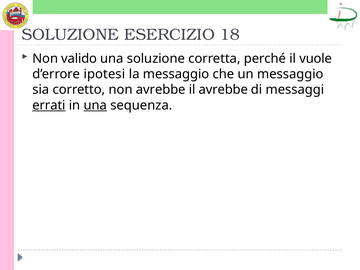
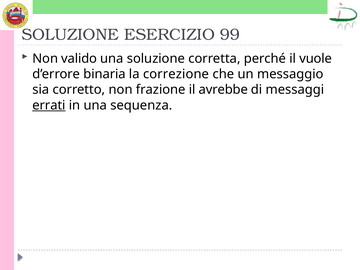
18: 18 -> 99
ipotesi: ipotesi -> binaria
la messaggio: messaggio -> correzione
non avrebbe: avrebbe -> frazione
una at (95, 105) underline: present -> none
